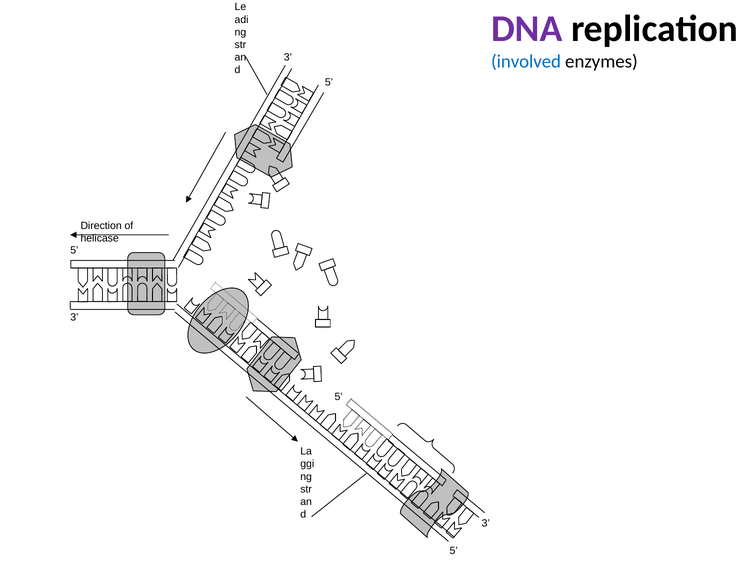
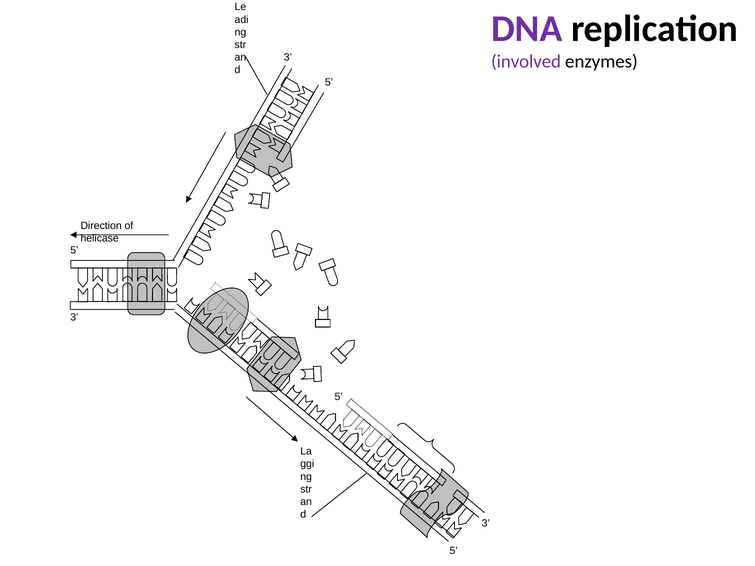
involved colour: blue -> purple
